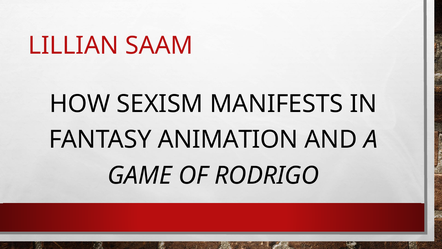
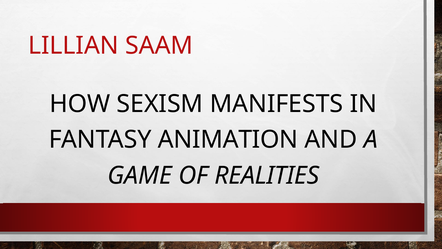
RODRIGO: RODRIGO -> REALITIES
